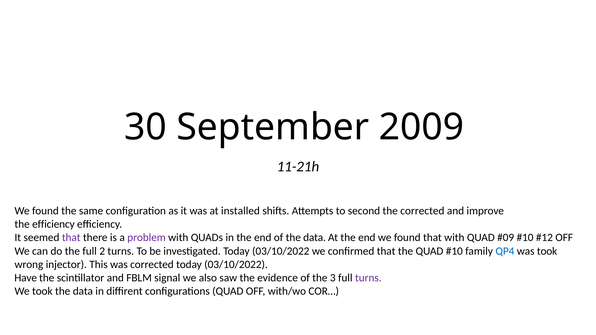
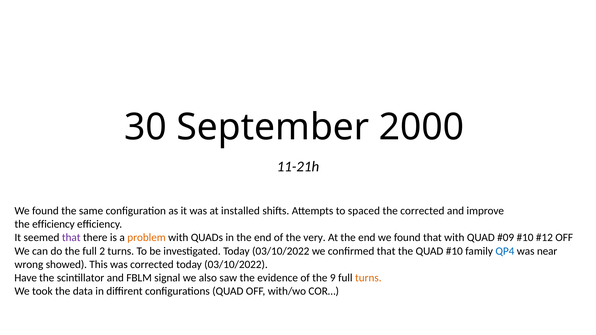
2009: 2009 -> 2000
second: second -> spaced
problem colour: purple -> orange
of the data: data -> very
was took: took -> near
injector: injector -> showed
3: 3 -> 9
turns at (368, 278) colour: purple -> orange
